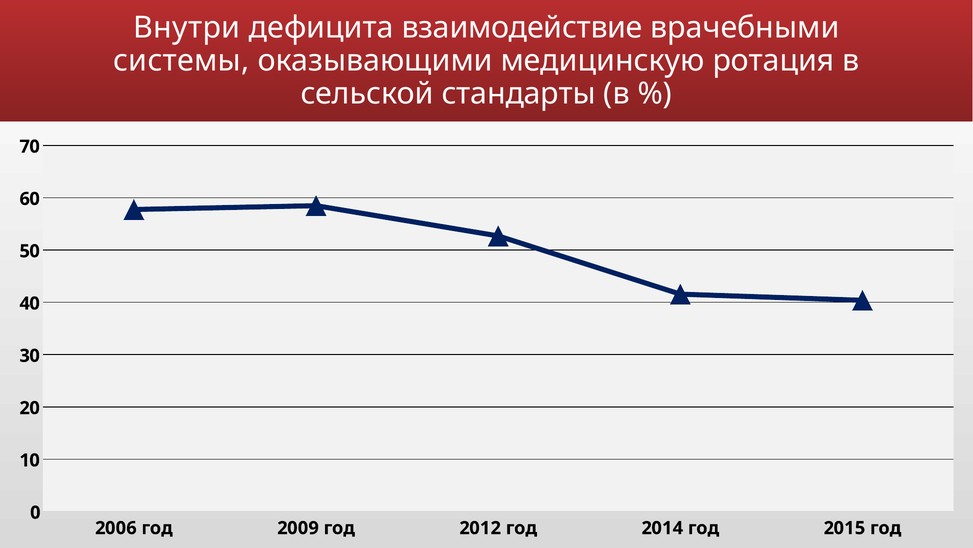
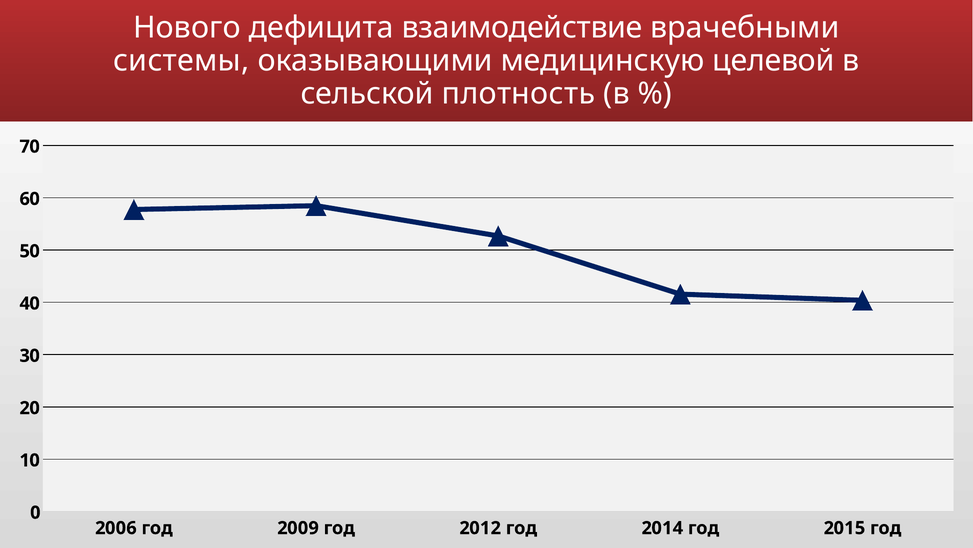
Внутри: Внутри -> Нового
ротация: ротация -> целевой
стандарты: стандарты -> плотность
